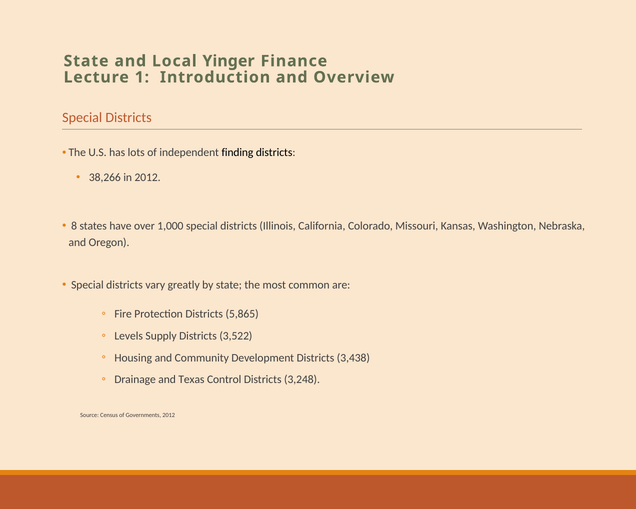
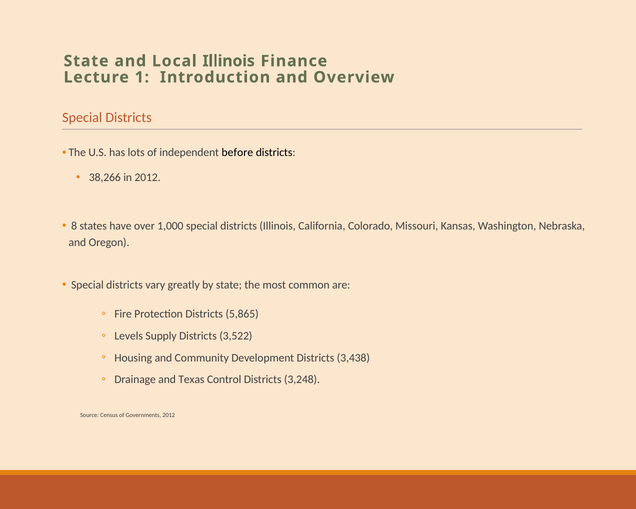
Local Yinger: Yinger -> Illinois
finding: finding -> before
